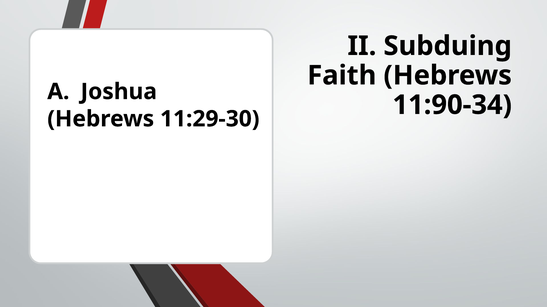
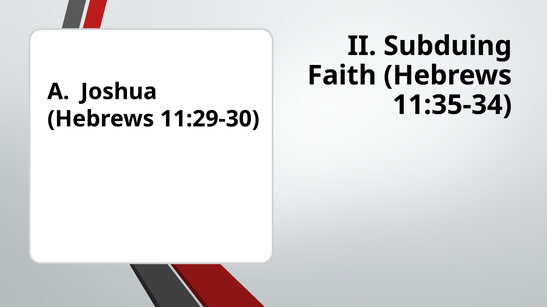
11:90-34: 11:90-34 -> 11:35-34
